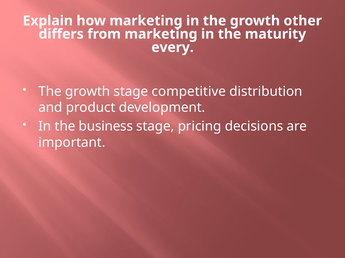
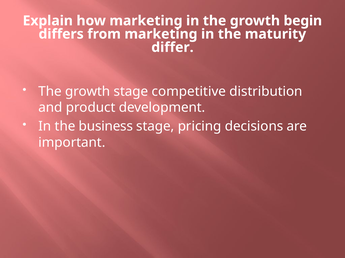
other: other -> begin
every: every -> differ
